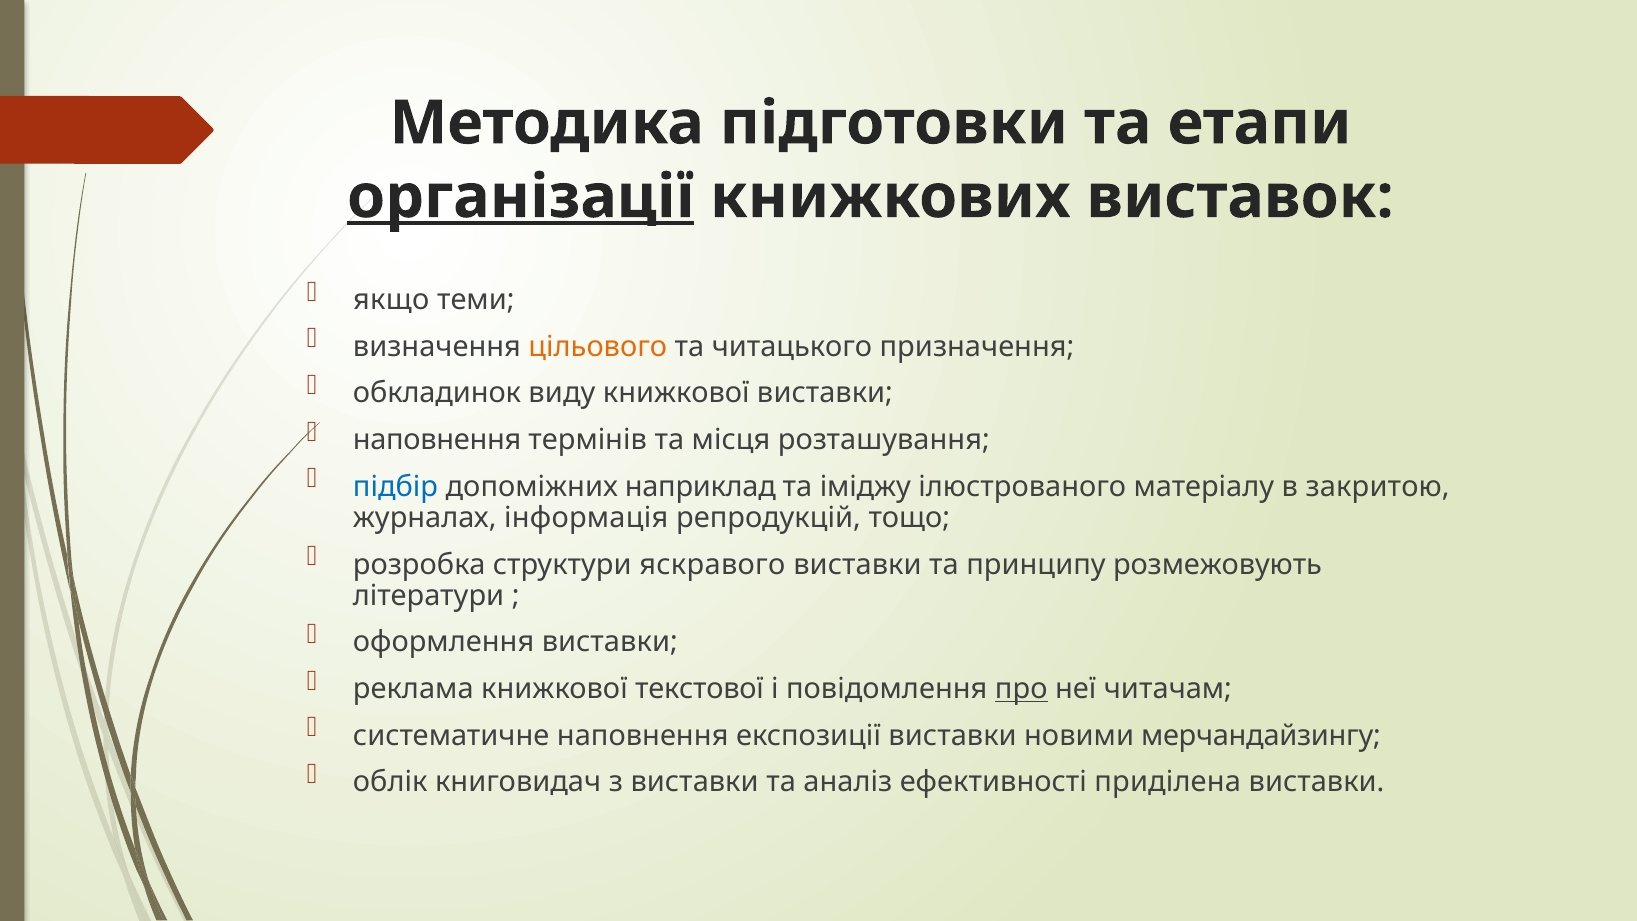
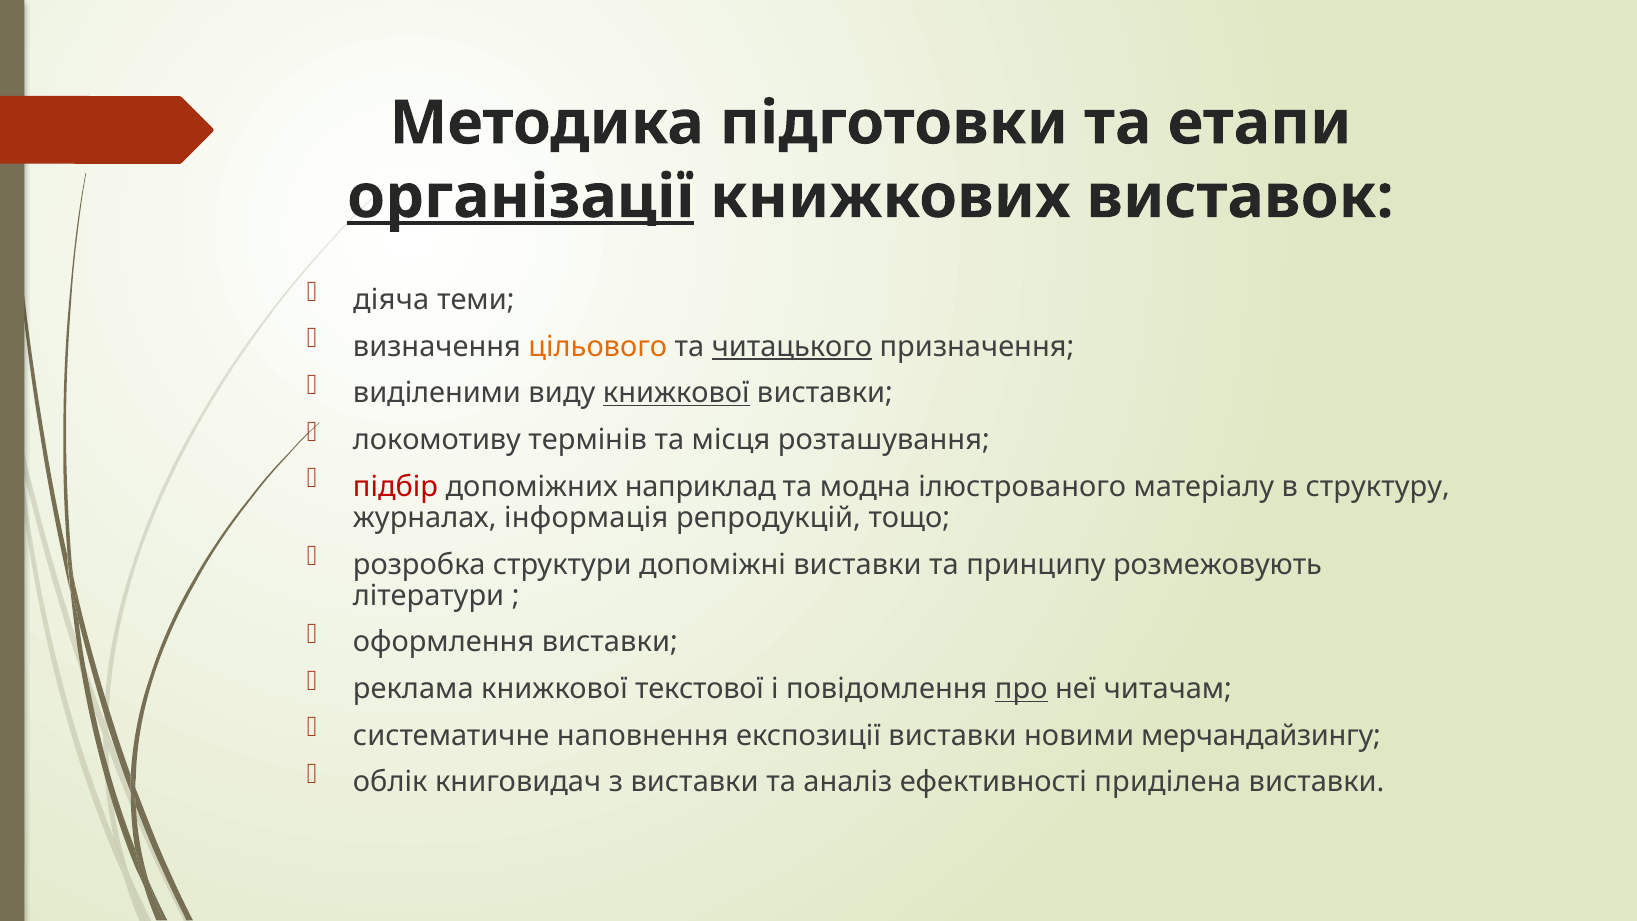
якщо: якщо -> діяча
читацького underline: none -> present
обкладинок: обкладинок -> виділеними
книжкової at (676, 393) underline: none -> present
наповнення at (437, 440): наповнення -> локомотиву
підбір colour: blue -> red
іміджу: іміджу -> модна
закритою: закритою -> структуру
яскравого: яскравого -> допоміжні
